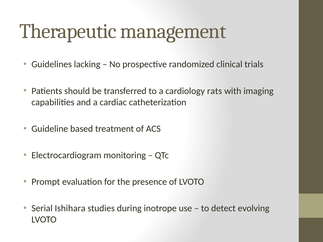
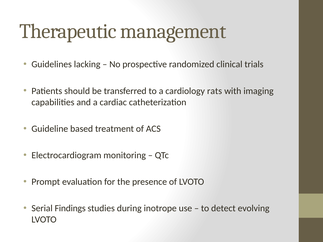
Ishihara: Ishihara -> Findings
